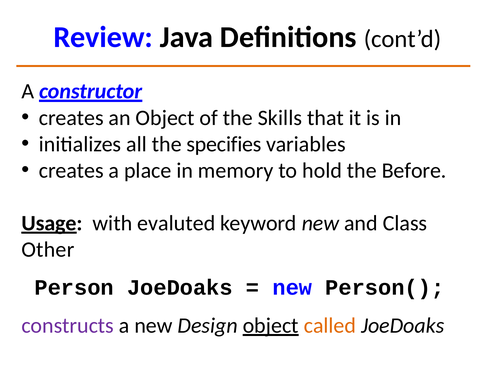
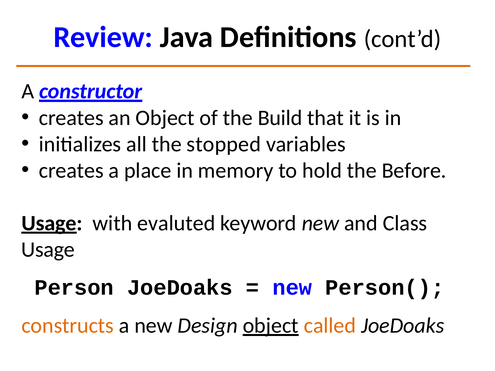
Skills: Skills -> Build
specifies: specifies -> stopped
Other at (48, 250): Other -> Usage
constructs colour: purple -> orange
